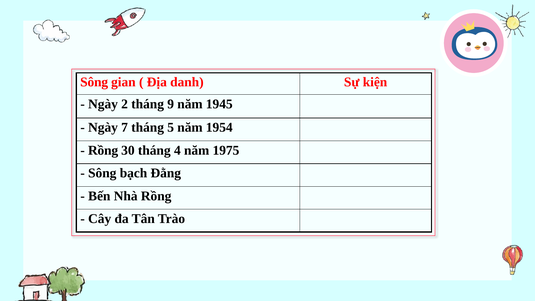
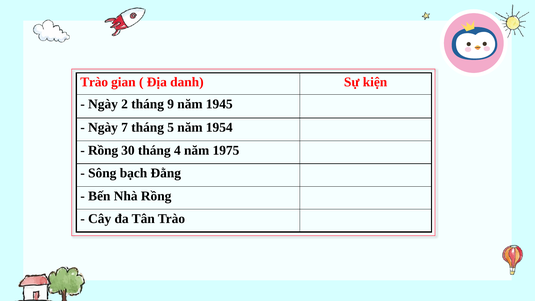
Sông at (94, 82): Sông -> Trào
